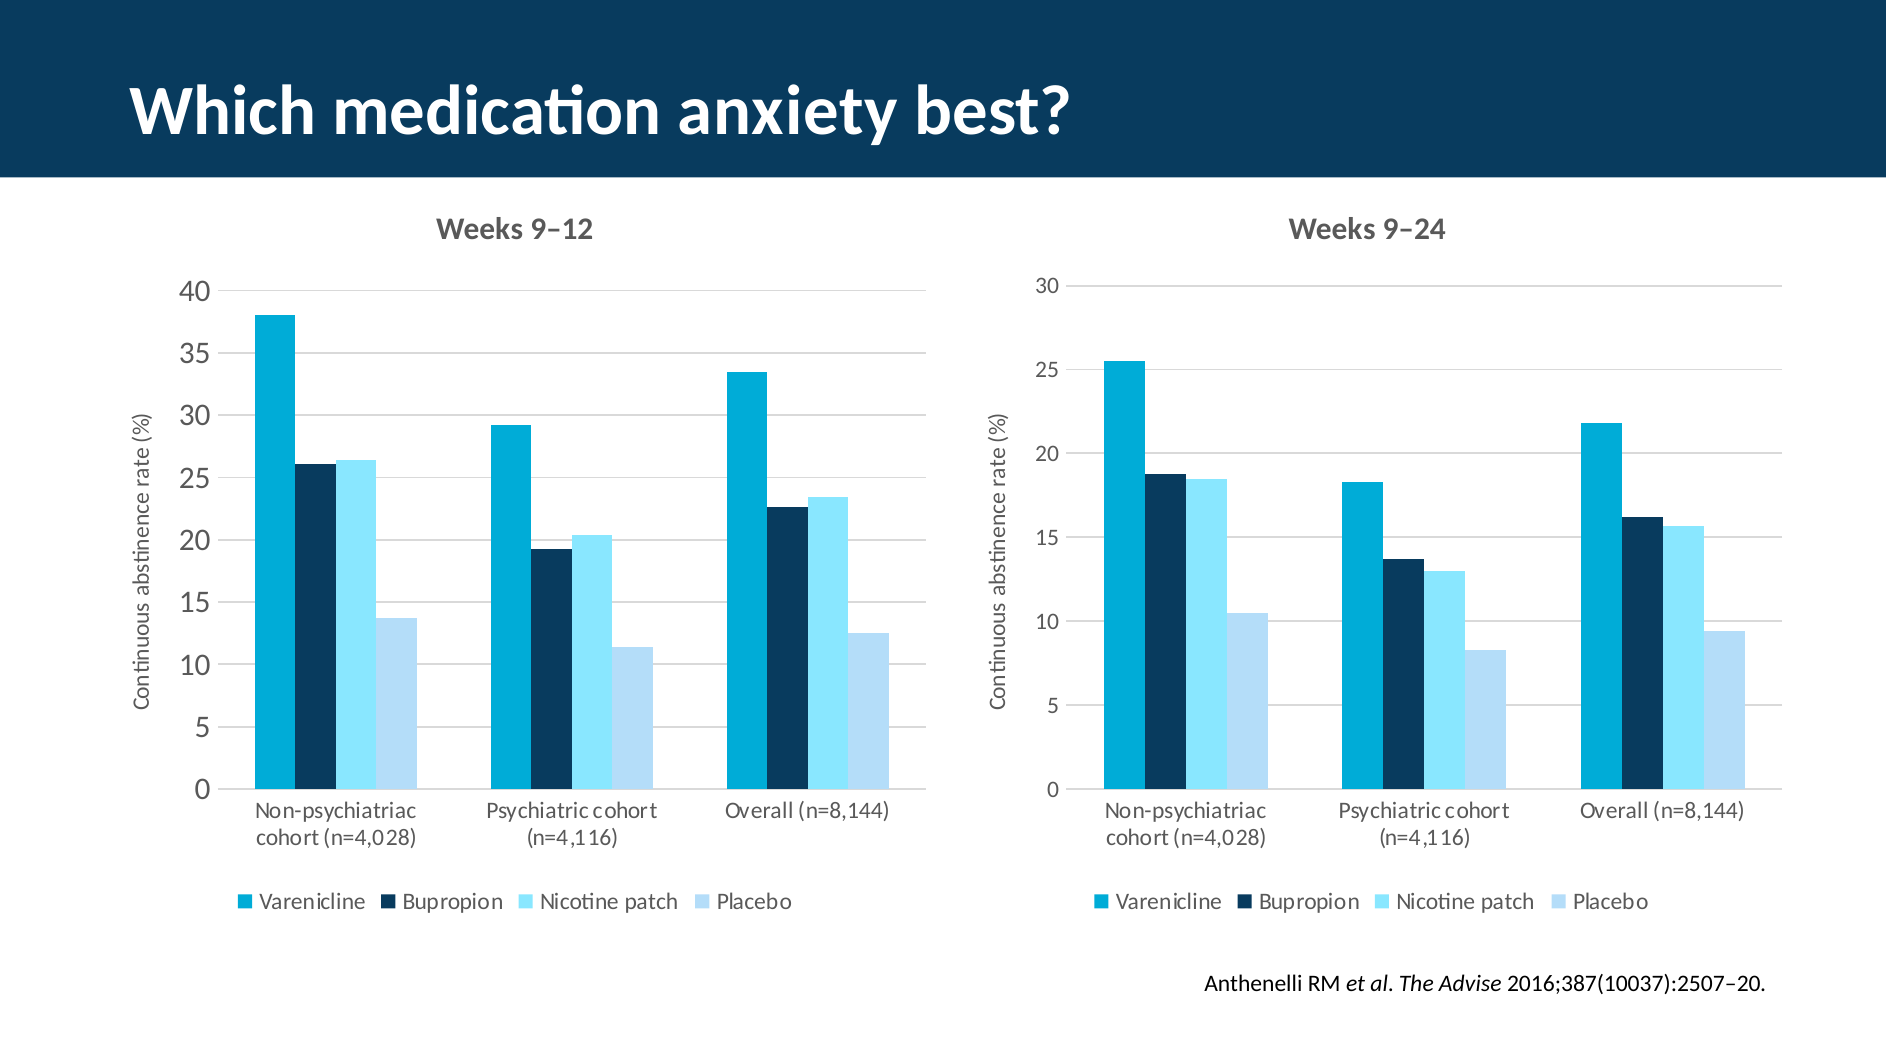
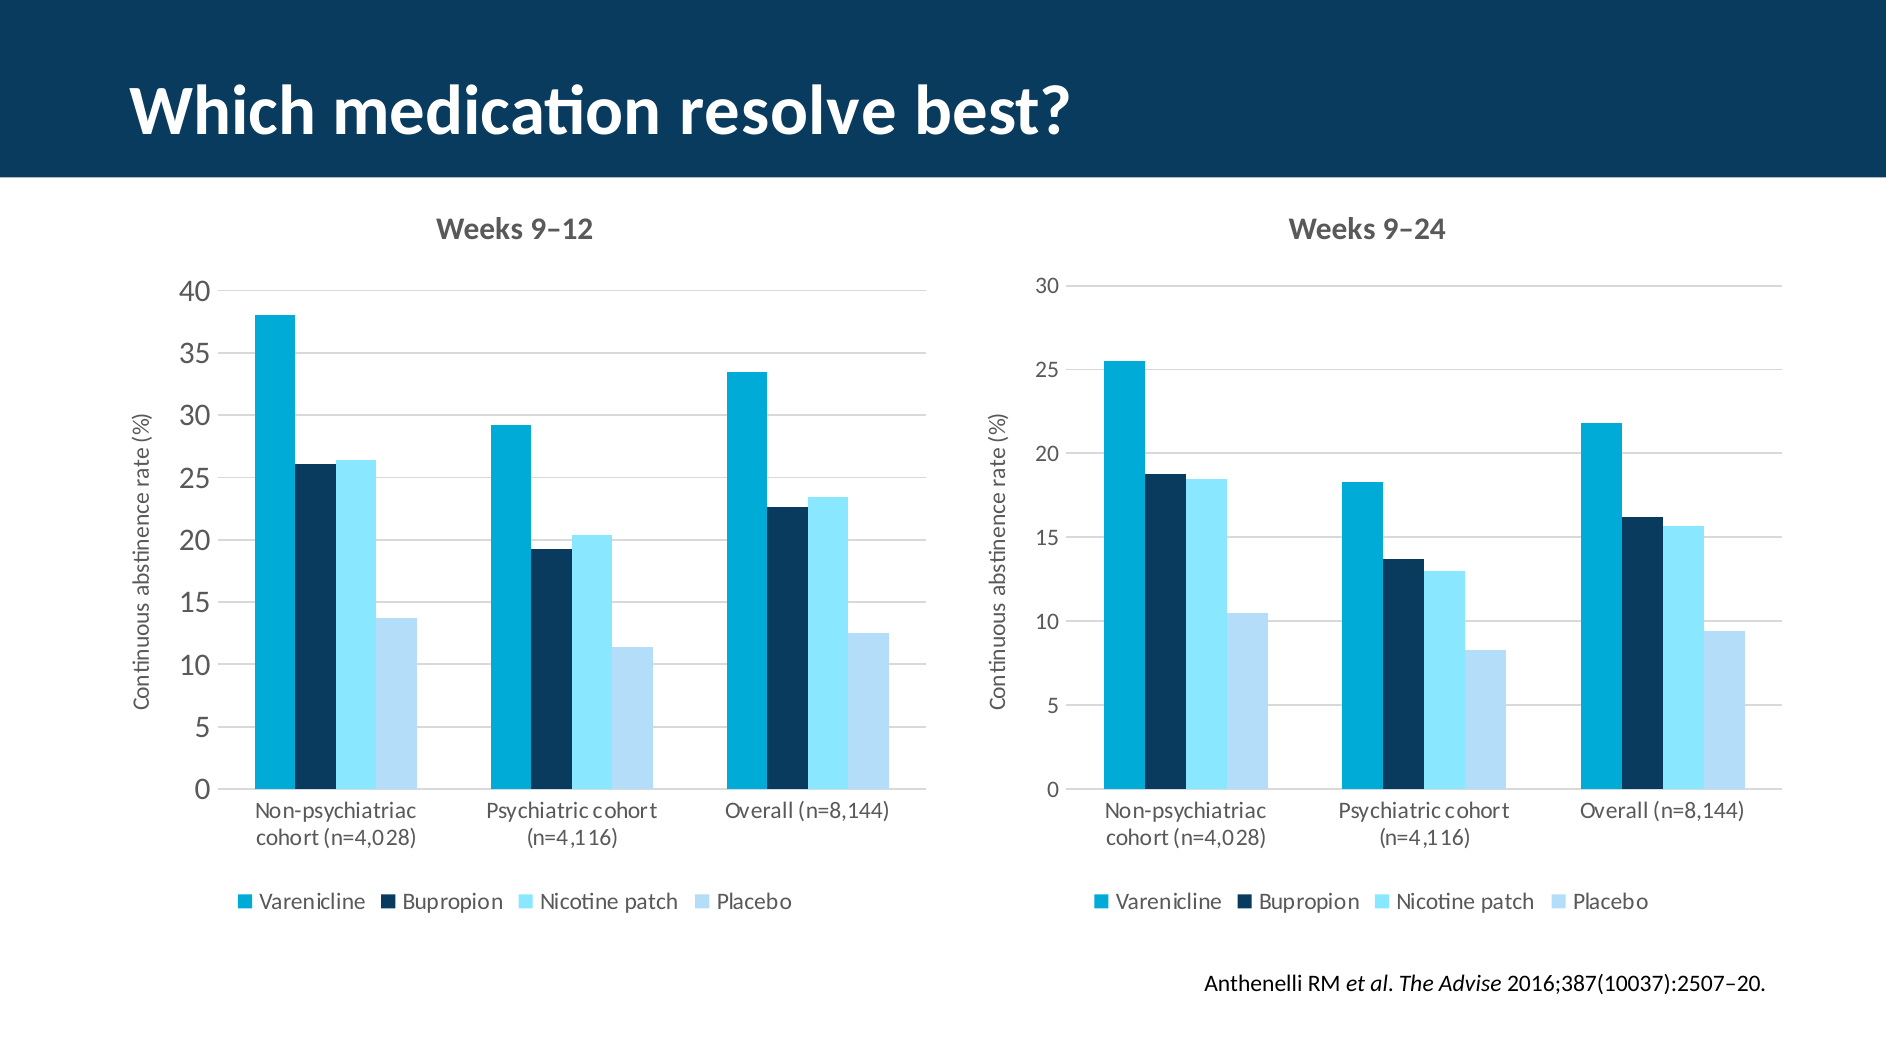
anxiety: anxiety -> resolve
